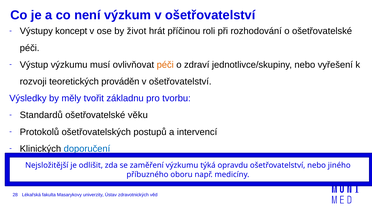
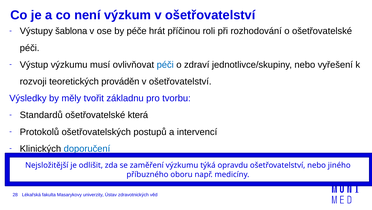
koncept: koncept -> šablona
život: život -> péče
péči at (165, 65) colour: orange -> blue
věku: věku -> která
